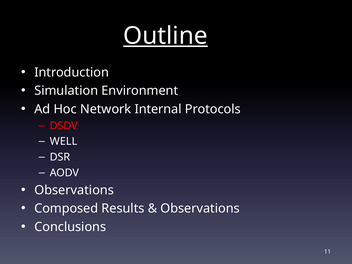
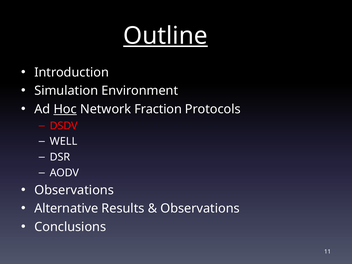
Hoc underline: none -> present
Internal: Internal -> Fraction
Composed: Composed -> Alternative
